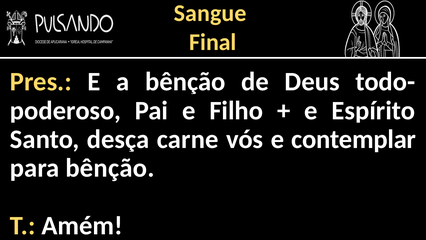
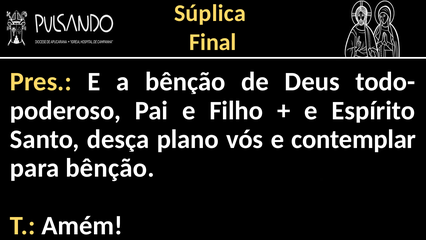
Sangue: Sangue -> Súplica
carne: carne -> plano
